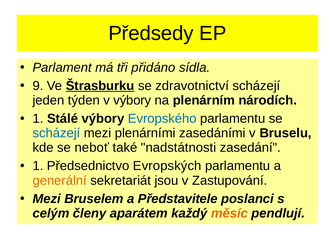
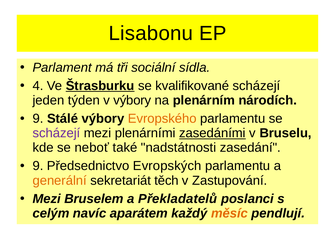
Předsedy: Předsedy -> Lisabonu
přidáno: přidáno -> sociální
9: 9 -> 4
zdravotnictví: zdravotnictví -> kvalifikované
1 at (38, 119): 1 -> 9
Evropského colour: blue -> orange
scházejí at (56, 133) colour: blue -> purple
zasedáními underline: none -> present
1 at (38, 166): 1 -> 9
jsou: jsou -> těch
Představitele: Představitele -> Překladatelů
členy: členy -> navíc
